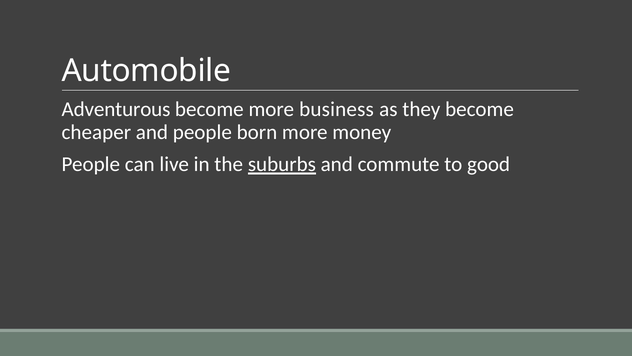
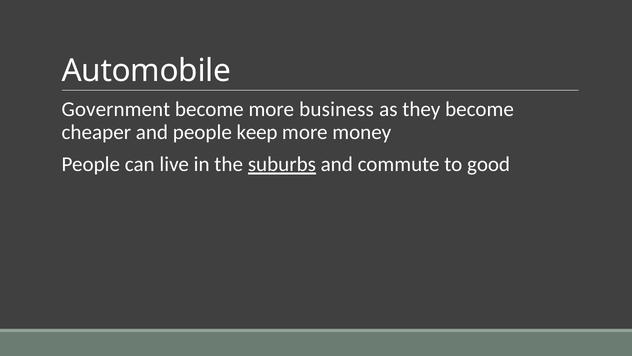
Adventurous: Adventurous -> Government
born: born -> keep
